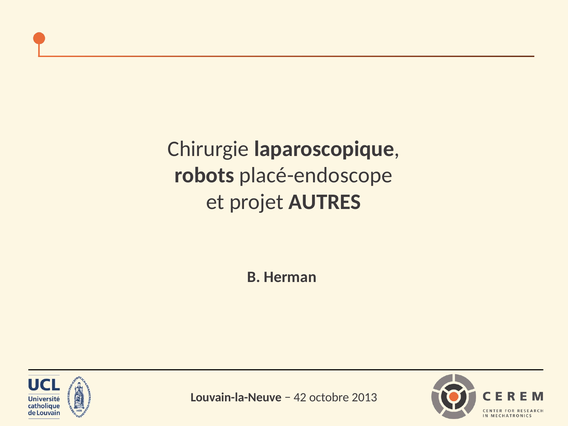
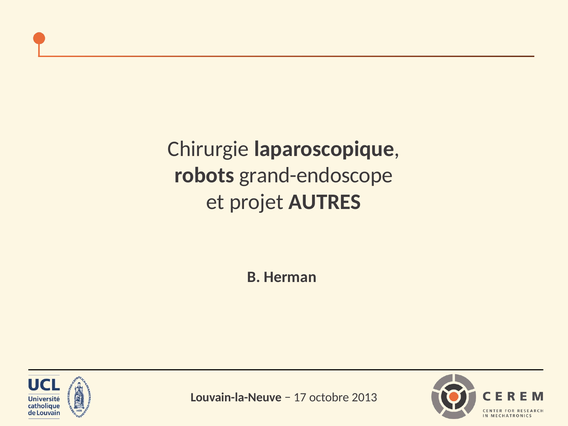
placé-endoscope: placé-endoscope -> grand-endoscope
42: 42 -> 17
